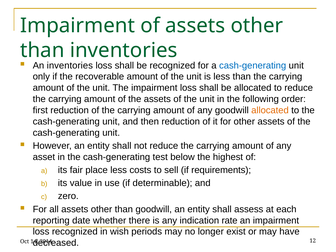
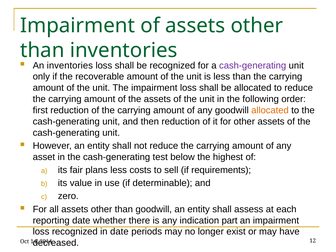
cash-generating at (253, 65) colour: blue -> purple
place: place -> plans
rate: rate -> part
in wish: wish -> date
